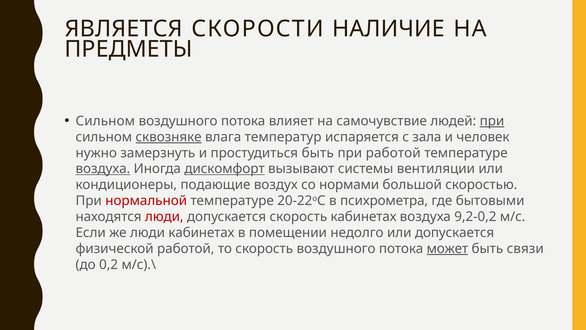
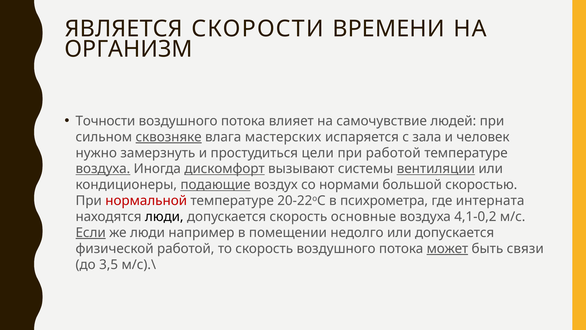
НАЛИЧИЕ: НАЛИЧИЕ -> ВРЕМЕНИ
ПРЕДМЕТЫ: ПРЕДМЕТЫ -> ОРГАНИЗМ
Сильном at (105, 121): Сильном -> Точности
при at (492, 121) underline: present -> none
температур: температур -> мастерских
простудиться быть: быть -> цели
вентиляции underline: none -> present
подающие underline: none -> present
бытовыми: бытовыми -> интерната
люди at (164, 217) colour: red -> black
скорость кабинетах: кабинетах -> основные
9,2-0,2: 9,2-0,2 -> 4,1-0,2
Если underline: none -> present
люди кабинетах: кабинетах -> например
0,2: 0,2 -> 3,5
